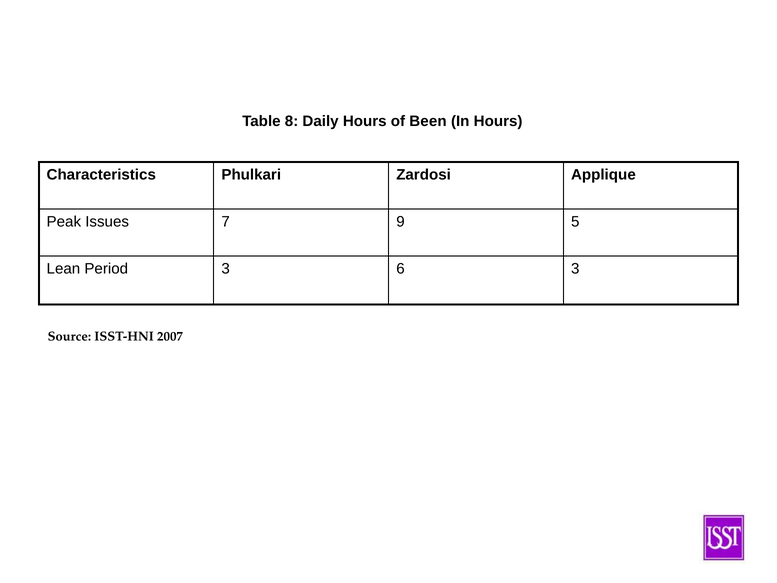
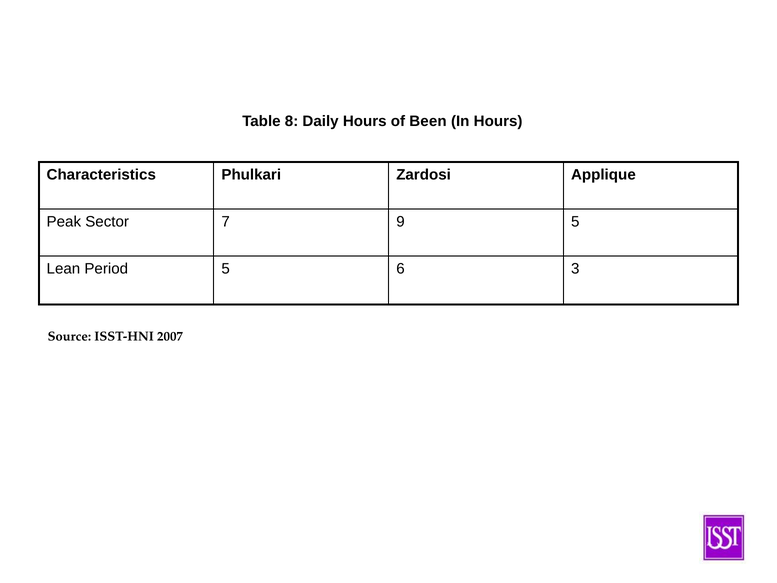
Issues: Issues -> Sector
Period 3: 3 -> 5
